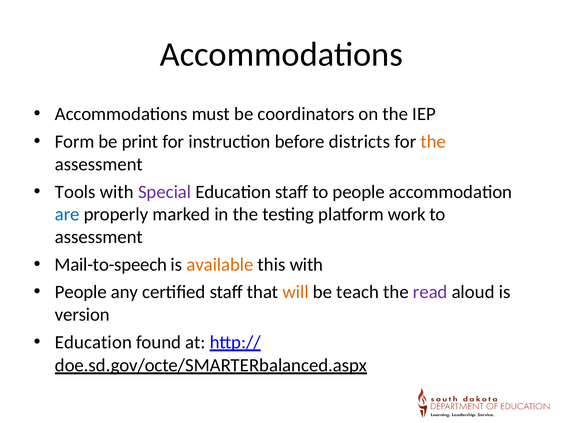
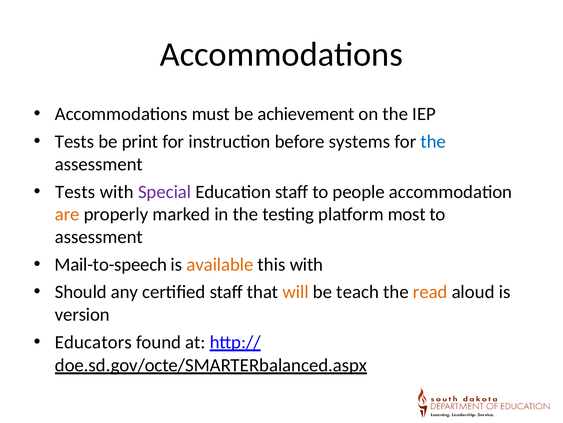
coordinators: coordinators -> achievement
Form at (75, 141): Form -> Tests
districts: districts -> systems
the at (433, 141) colour: orange -> blue
Tools at (75, 191): Tools -> Tests
are colour: blue -> orange
work: work -> most
People at (81, 292): People -> Should
read colour: purple -> orange
Education at (93, 342): Education -> Educators
